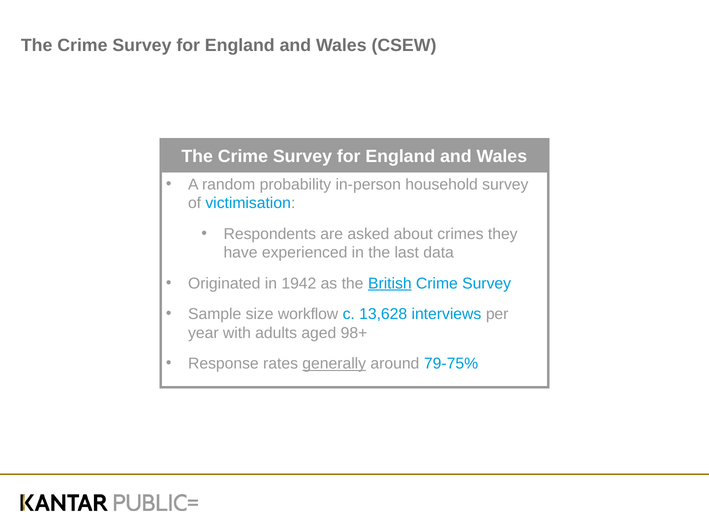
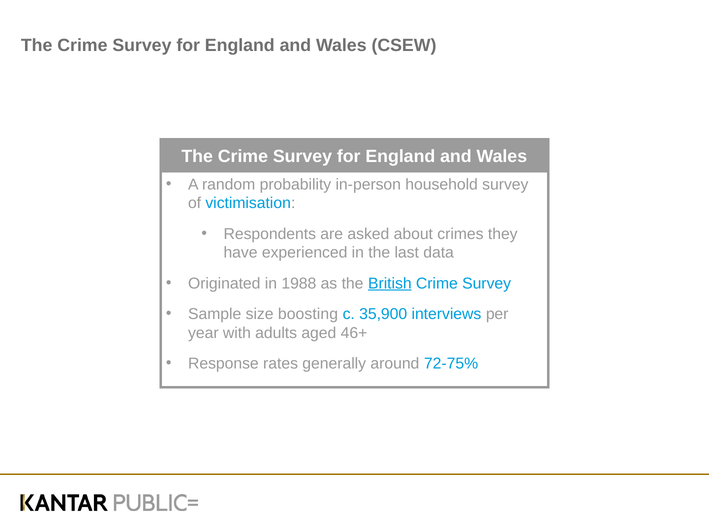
1942: 1942 -> 1988
workflow: workflow -> boosting
13,628: 13,628 -> 35,900
98+: 98+ -> 46+
generally underline: present -> none
79-75%: 79-75% -> 72-75%
